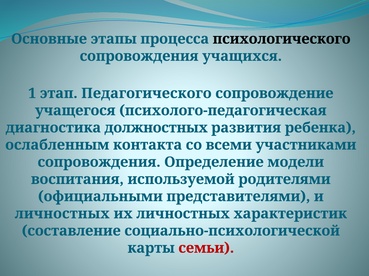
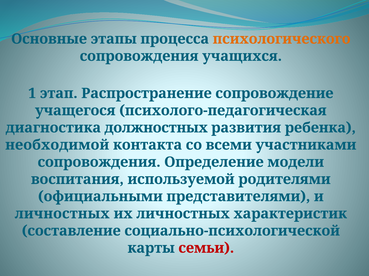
психологического colour: black -> orange
Педагогического: Педагогического -> Распространение
ослабленным: ослабленным -> необходимой
